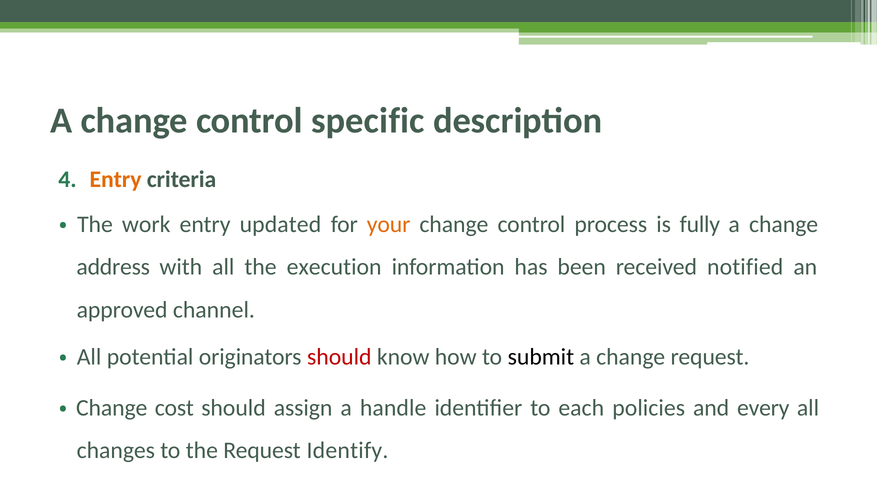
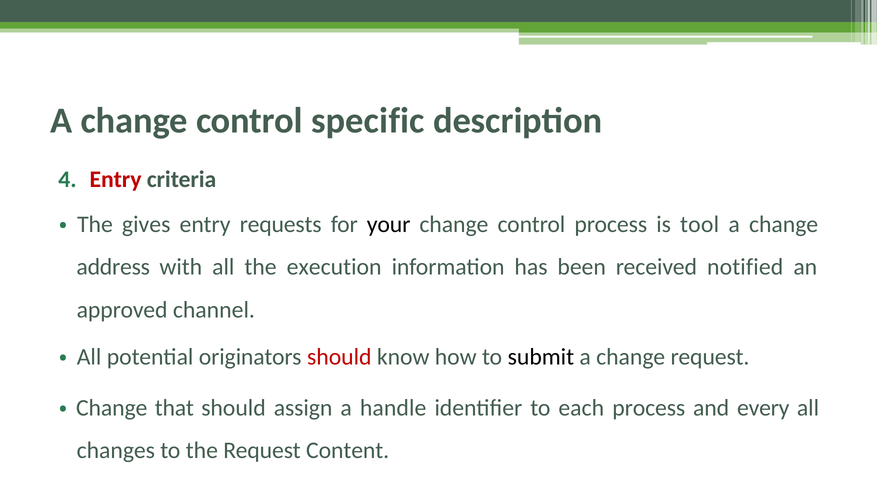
Entry at (116, 180) colour: orange -> red
work: work -> gives
updated: updated -> requests
your colour: orange -> black
fully: fully -> tool
cost: cost -> that
each policies: policies -> process
Identify: Identify -> Content
